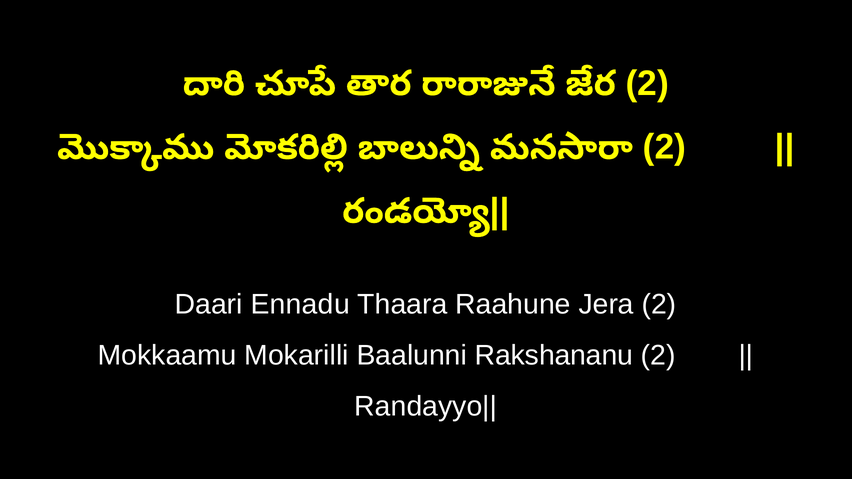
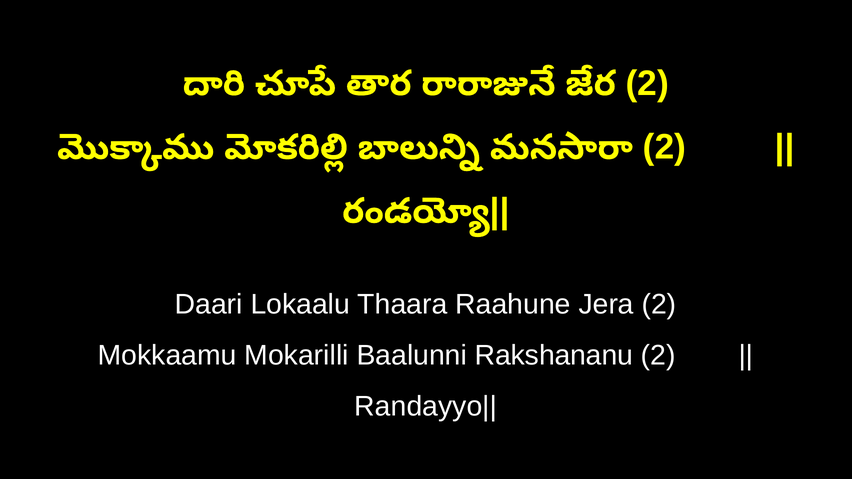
Ennadu: Ennadu -> Lokaalu
